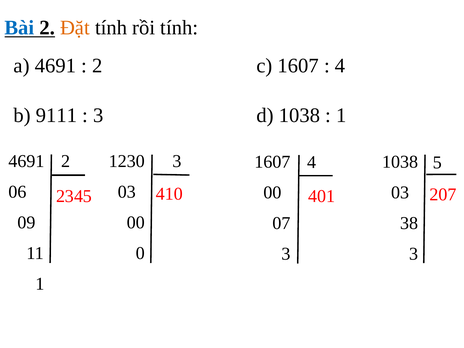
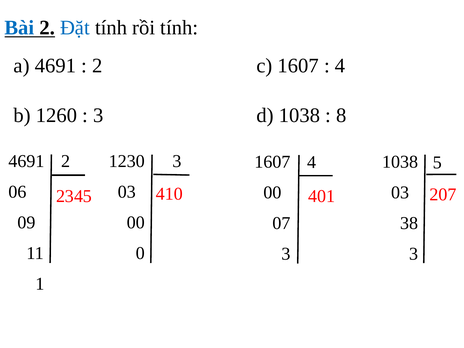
Đặt colour: orange -> blue
9111: 9111 -> 1260
1 at (341, 115): 1 -> 8
